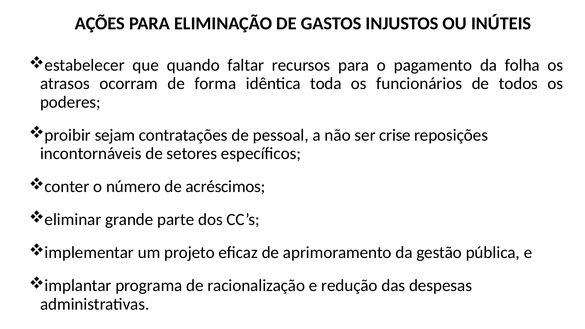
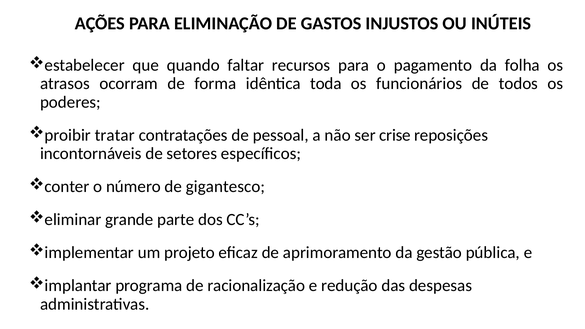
sejam: sejam -> tratar
acréscimos: acréscimos -> gigantesco
